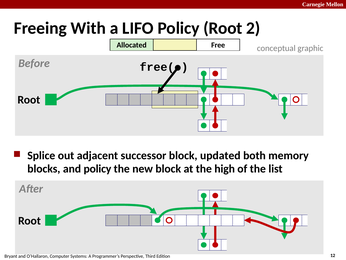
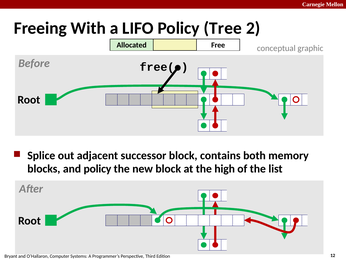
Policy Root: Root -> Tree
updated: updated -> contains
